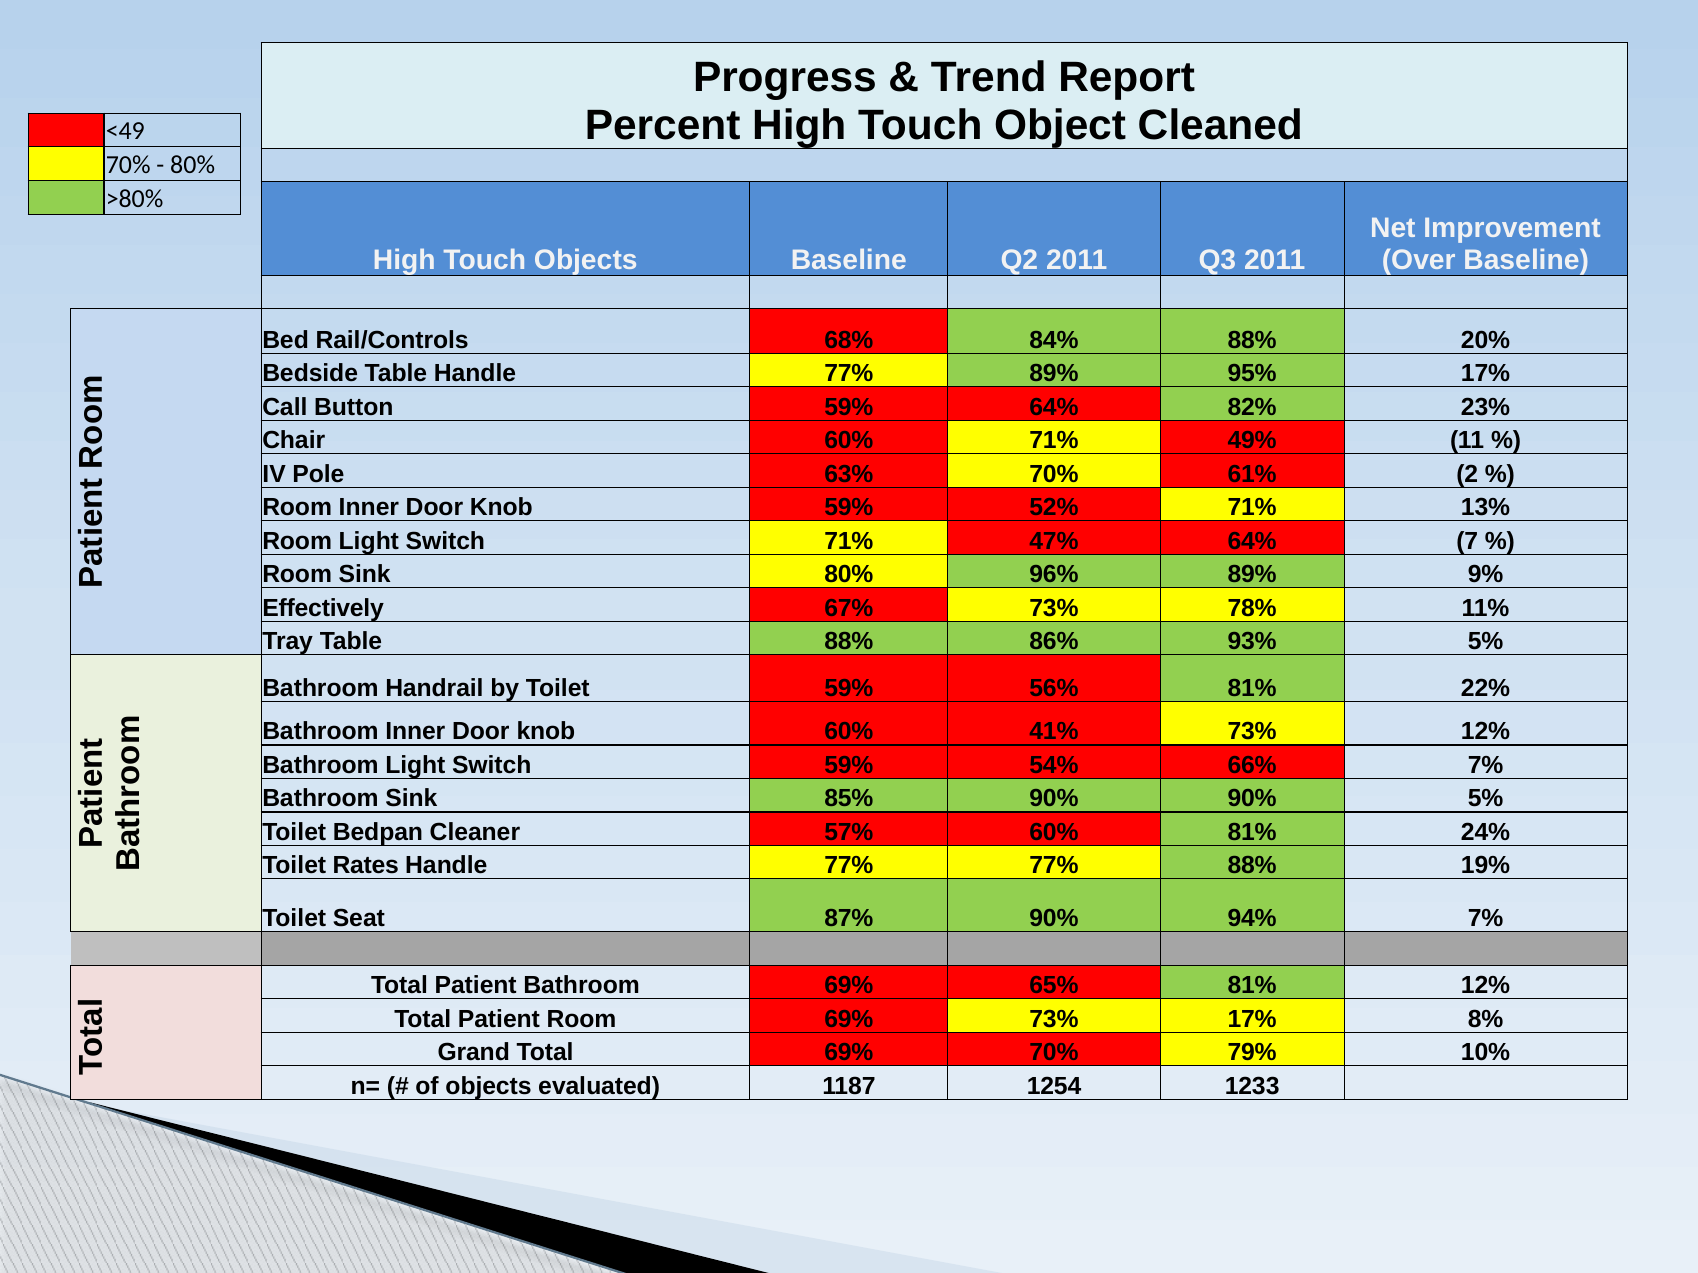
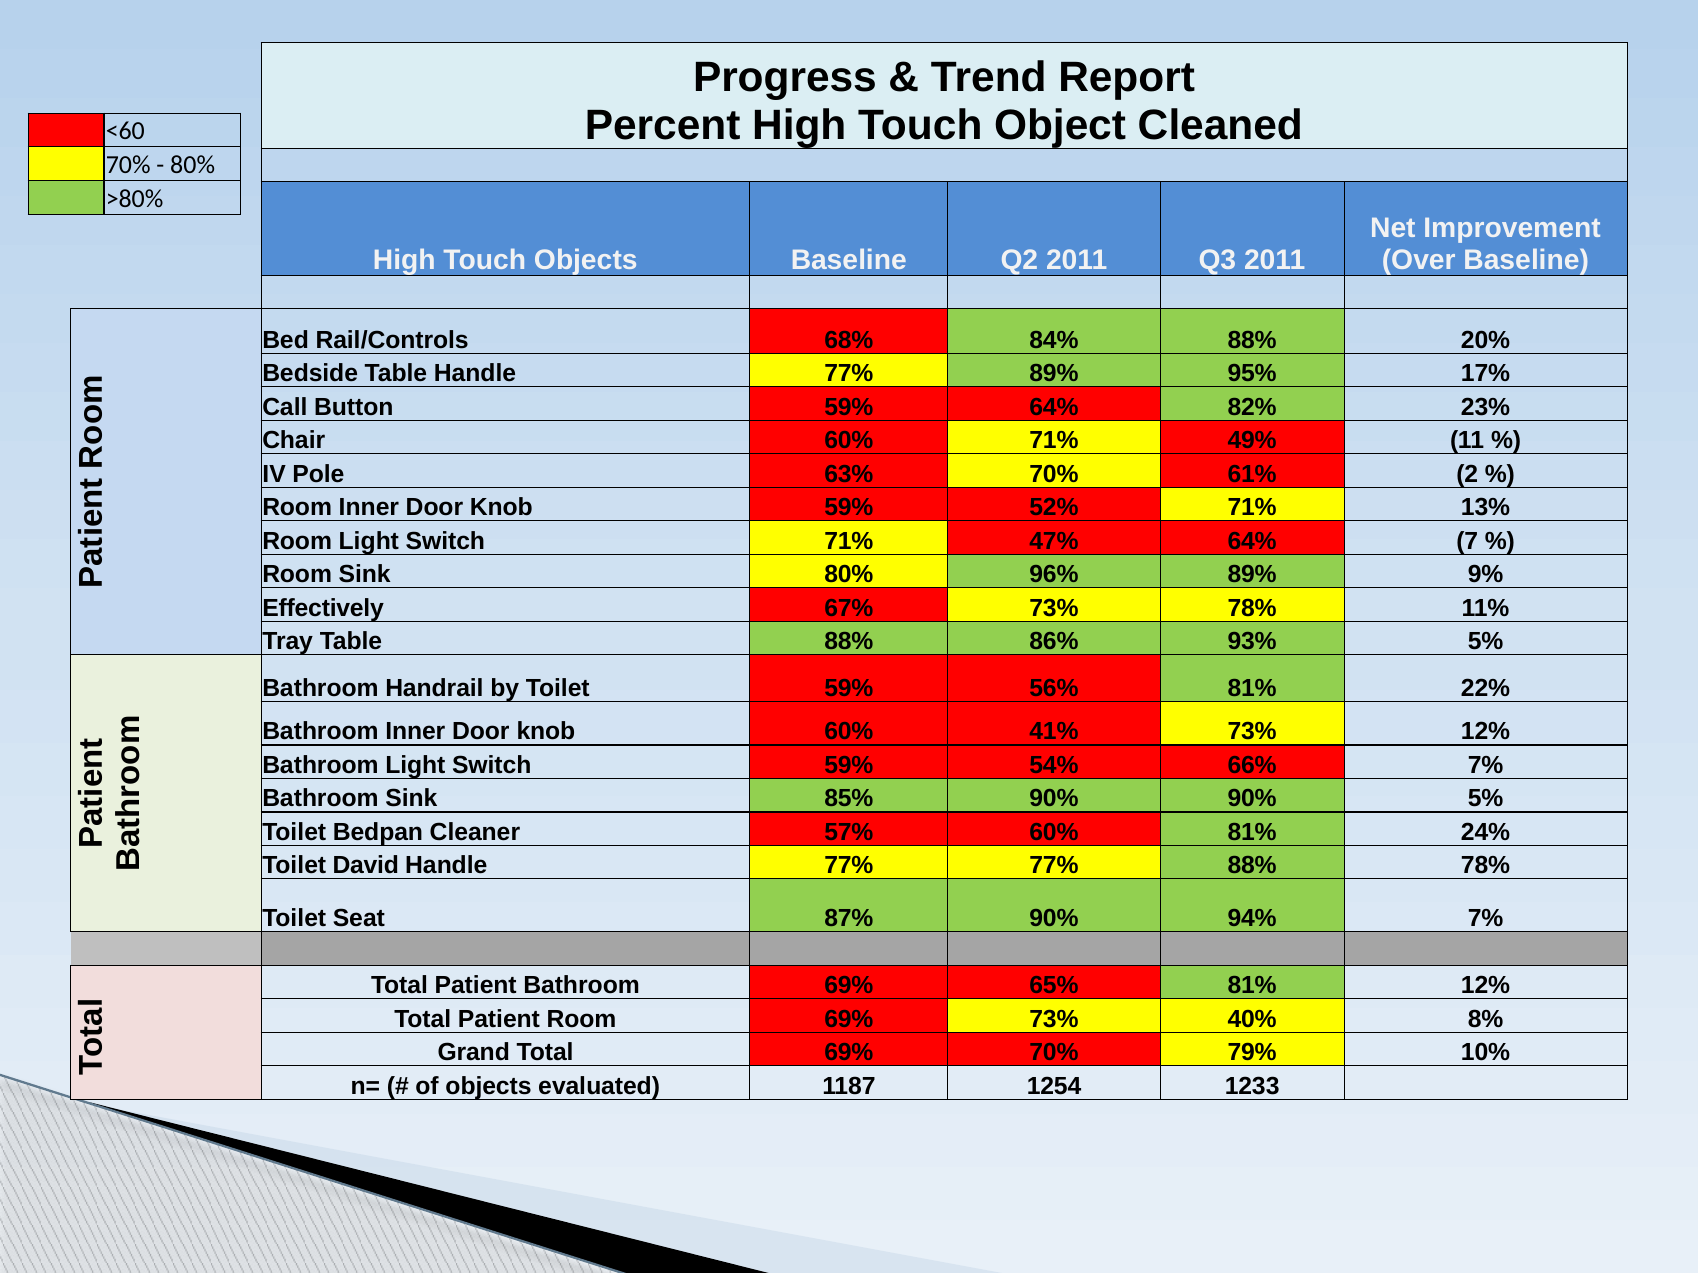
<49: <49 -> <60
Rates: Rates -> David
88% 19%: 19% -> 78%
73% 17%: 17% -> 40%
